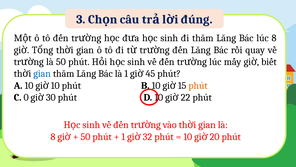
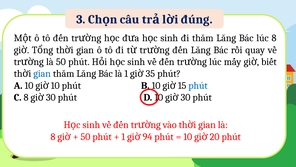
45: 45 -> 35
phút at (198, 85) colour: orange -> blue
C 0: 0 -> 8
22 at (185, 97): 22 -> 30
32: 32 -> 94
